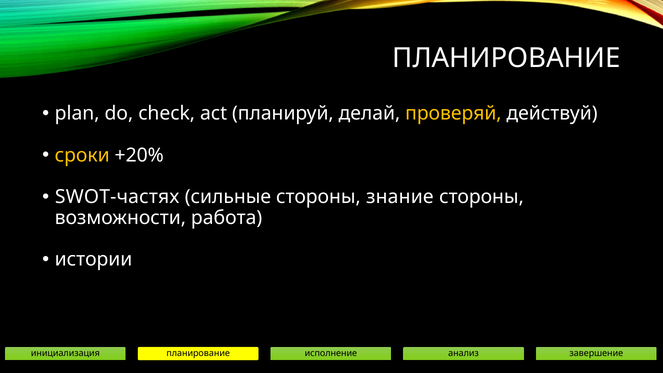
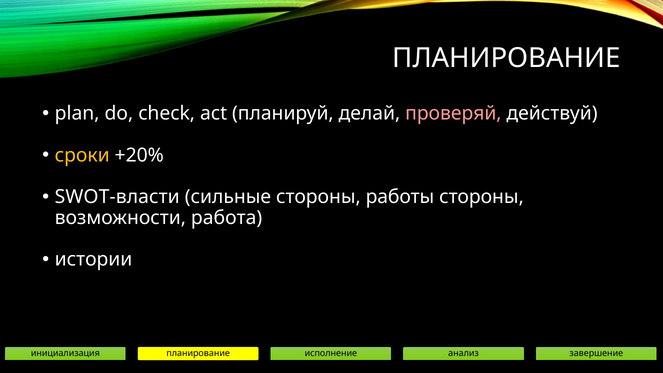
проверяй colour: yellow -> pink
SWOT-частях: SWOT-частях -> SWOT-власти
знание: знание -> работы
